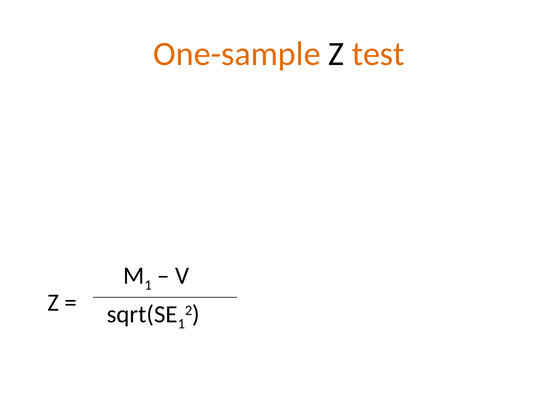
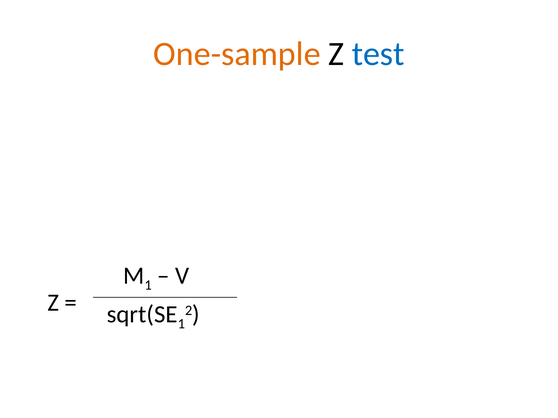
test colour: orange -> blue
